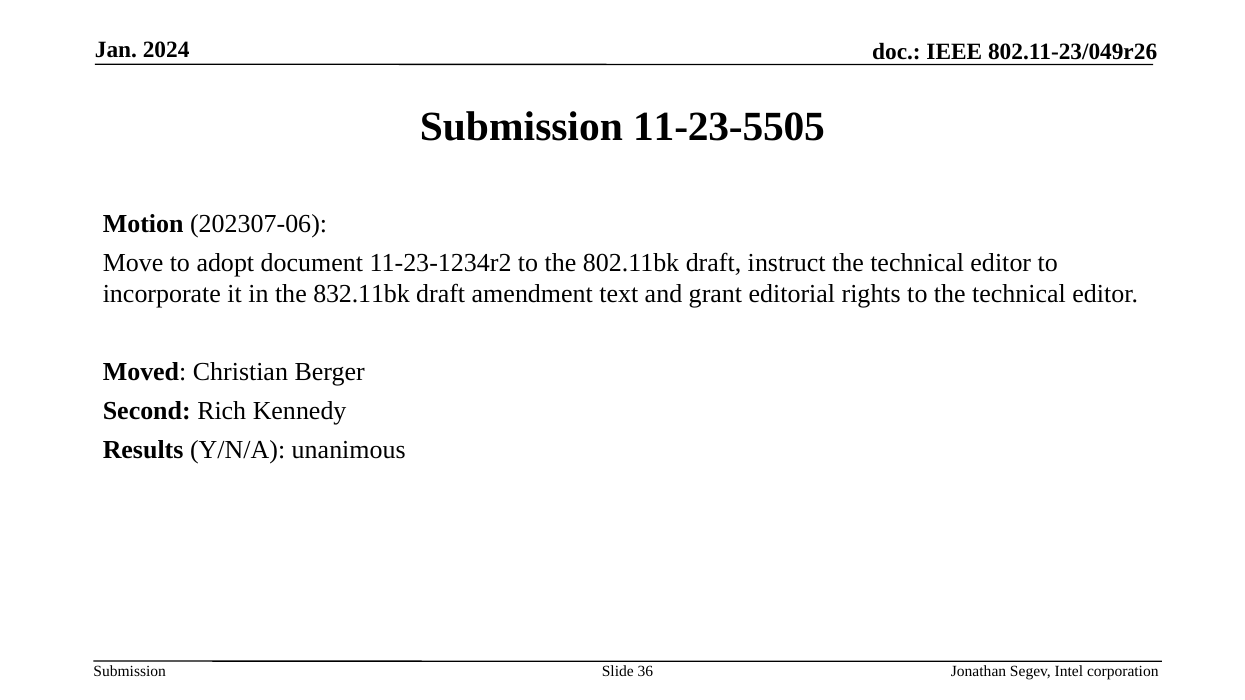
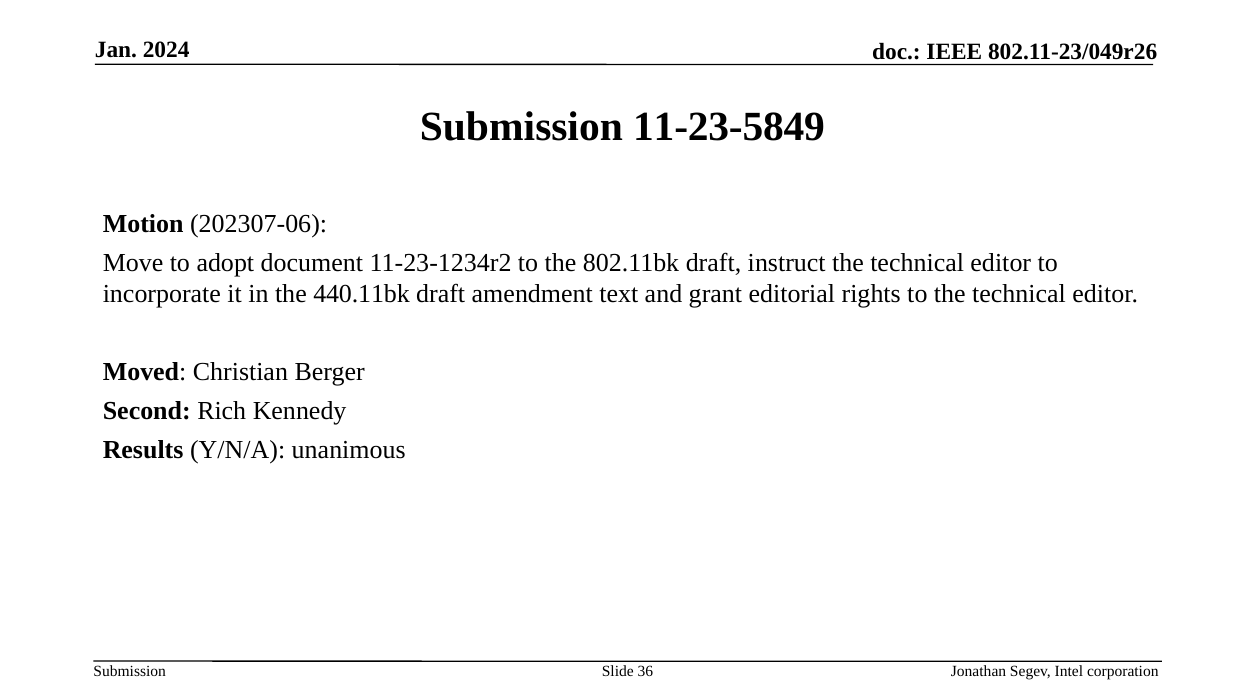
11-23-5505: 11-23-5505 -> 11-23-5849
832.11bk: 832.11bk -> 440.11bk
